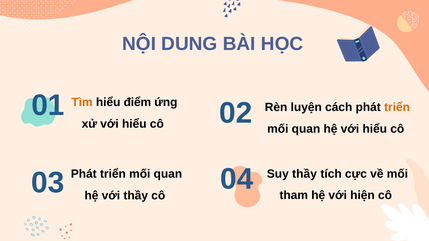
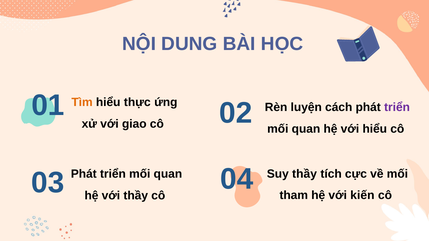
điểm: điểm -> thực
triển at (397, 107) colour: orange -> purple
xử với hiểu: hiểu -> giao
hiện: hiện -> kiến
